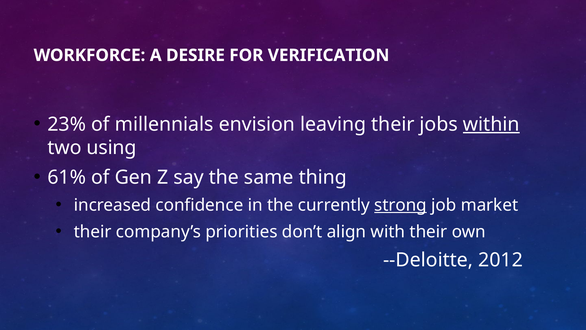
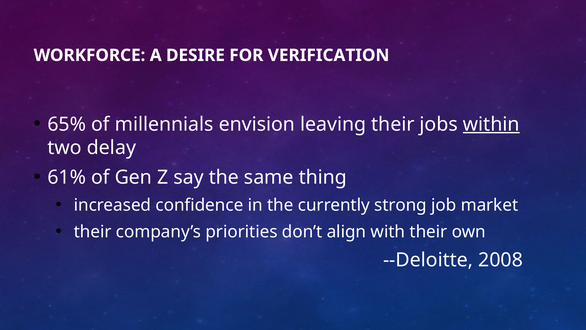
23%: 23% -> 65%
using: using -> delay
strong underline: present -> none
2012: 2012 -> 2008
